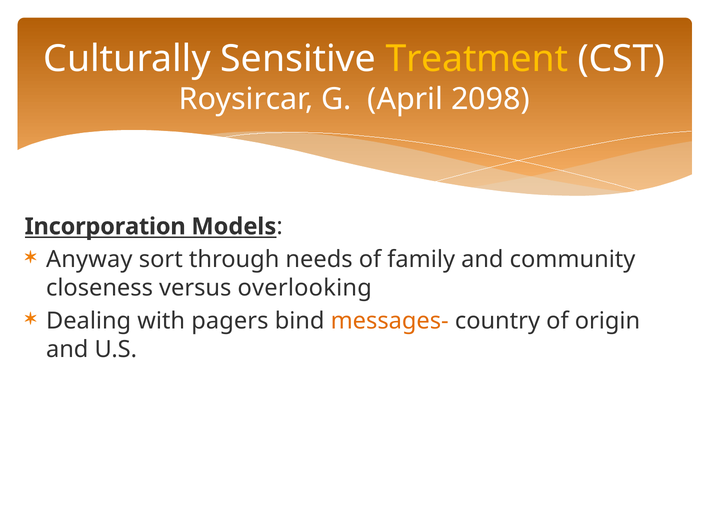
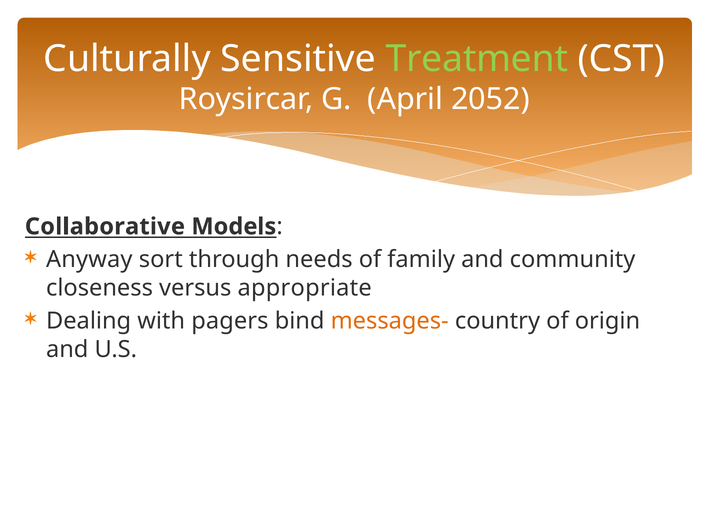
Treatment colour: yellow -> light green
2098: 2098 -> 2052
Incorporation: Incorporation -> Collaborative
overlooking: overlooking -> appropriate
